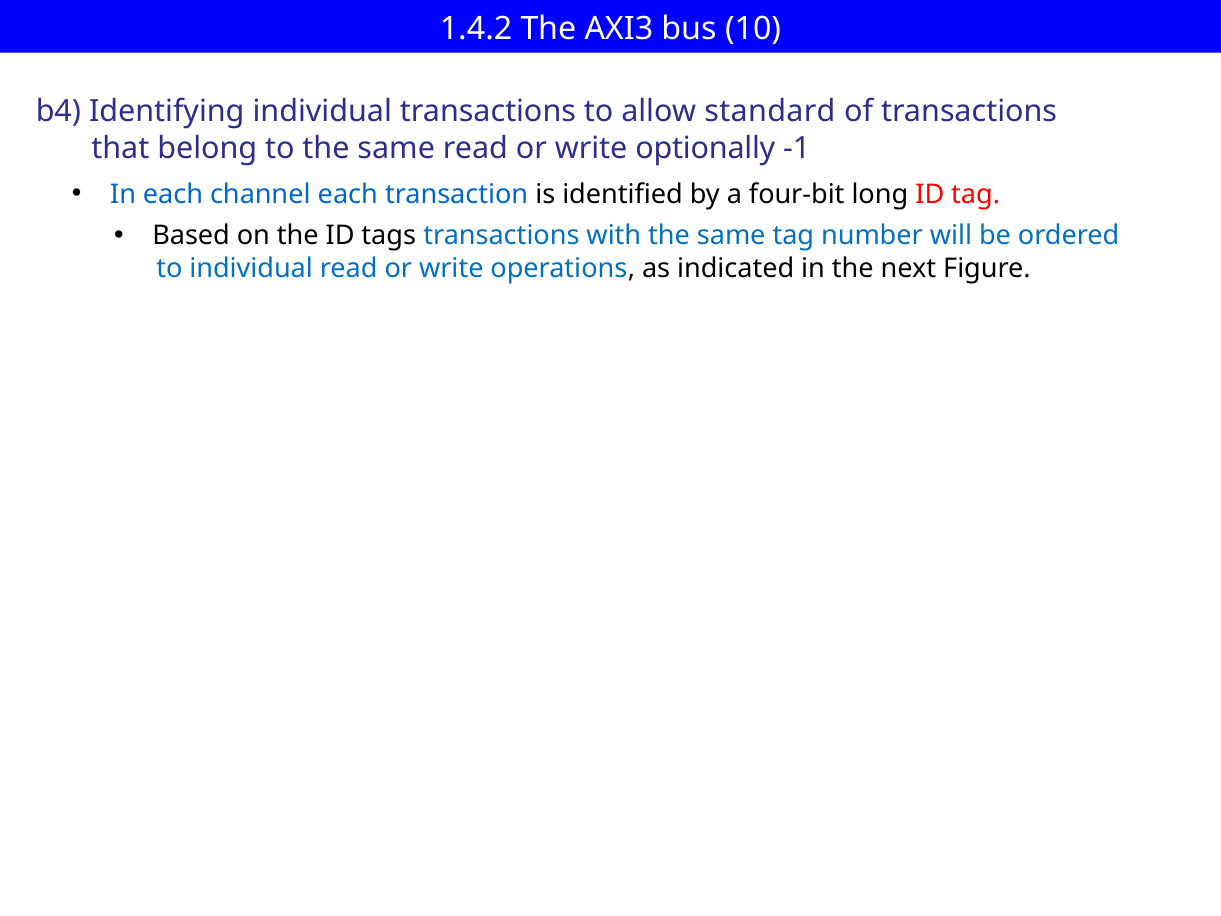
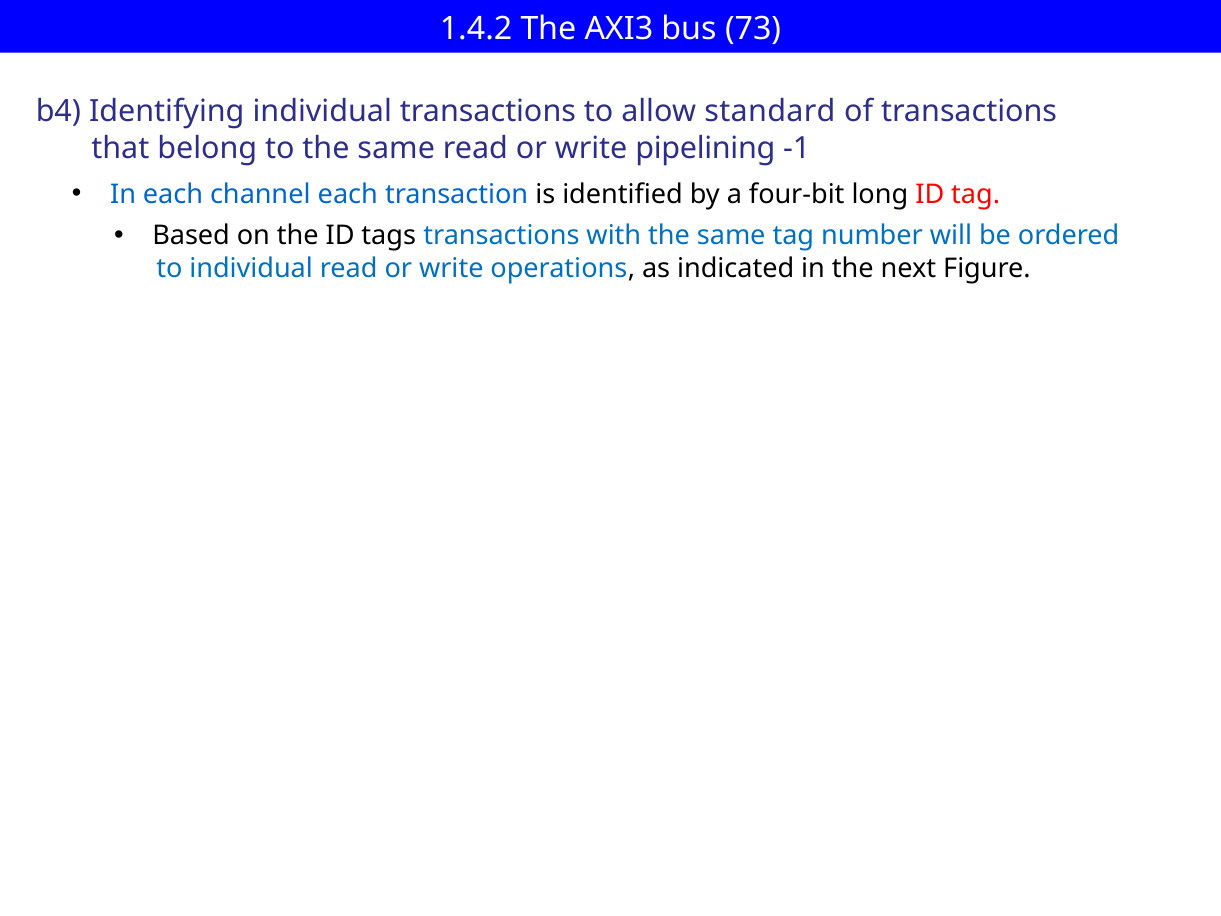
10: 10 -> 73
optionally: optionally -> pipelining
